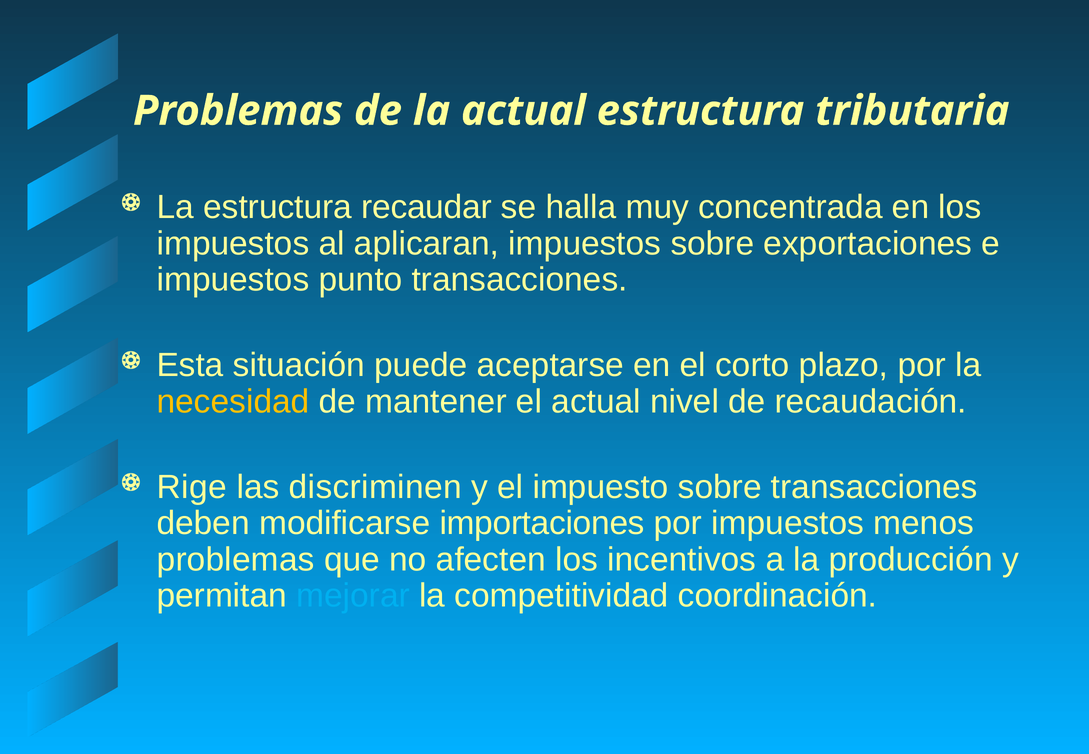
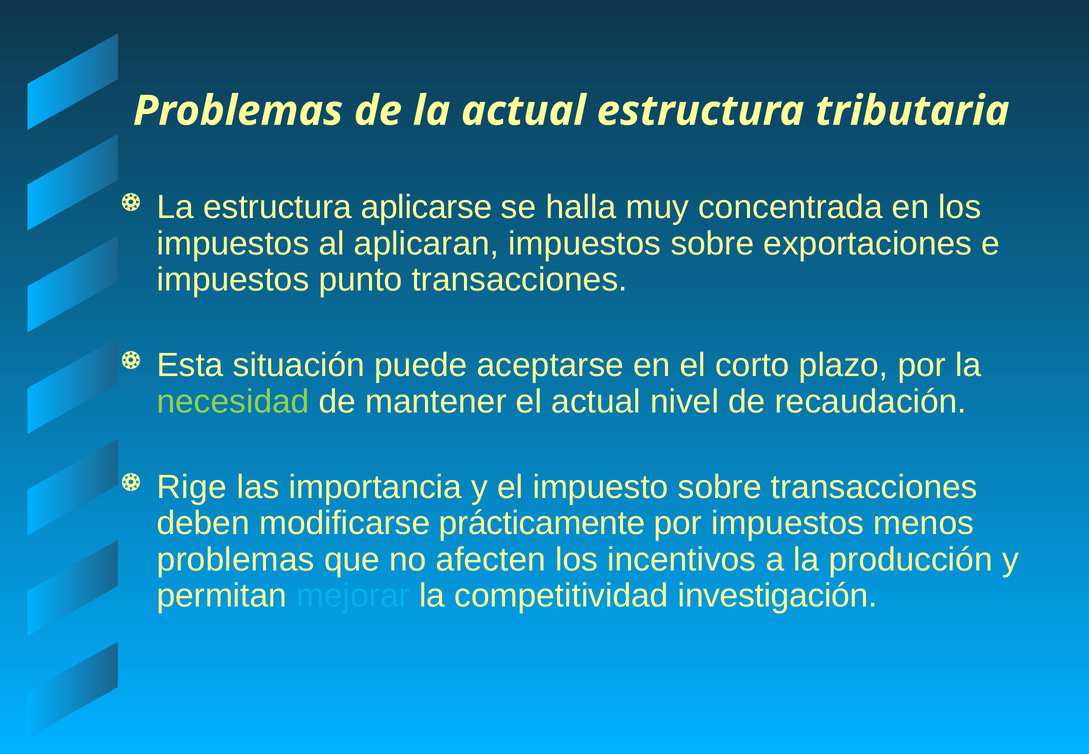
recaudar: recaudar -> aplicarse
necesidad colour: yellow -> light green
discriminen: discriminen -> importancia
importaciones: importaciones -> prácticamente
coordinación: coordinación -> investigación
